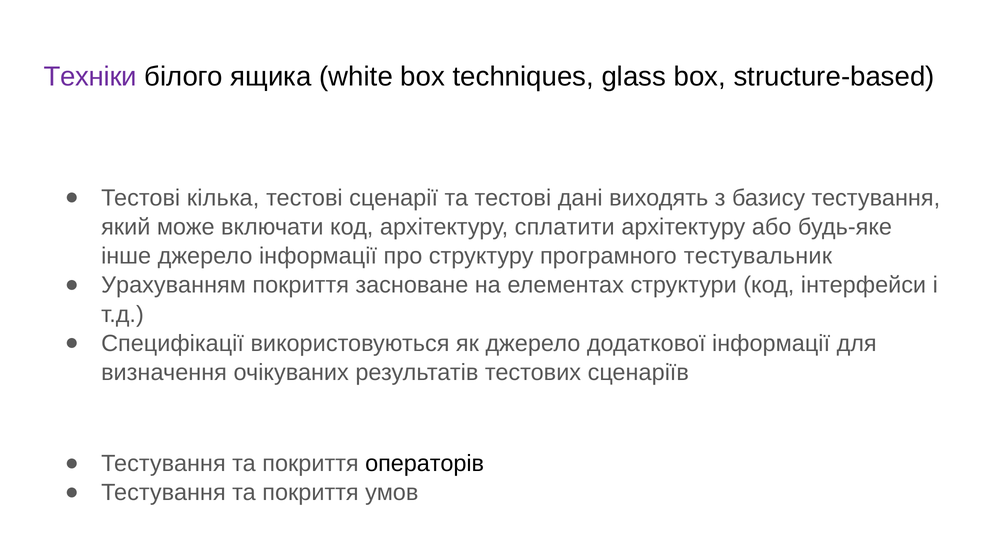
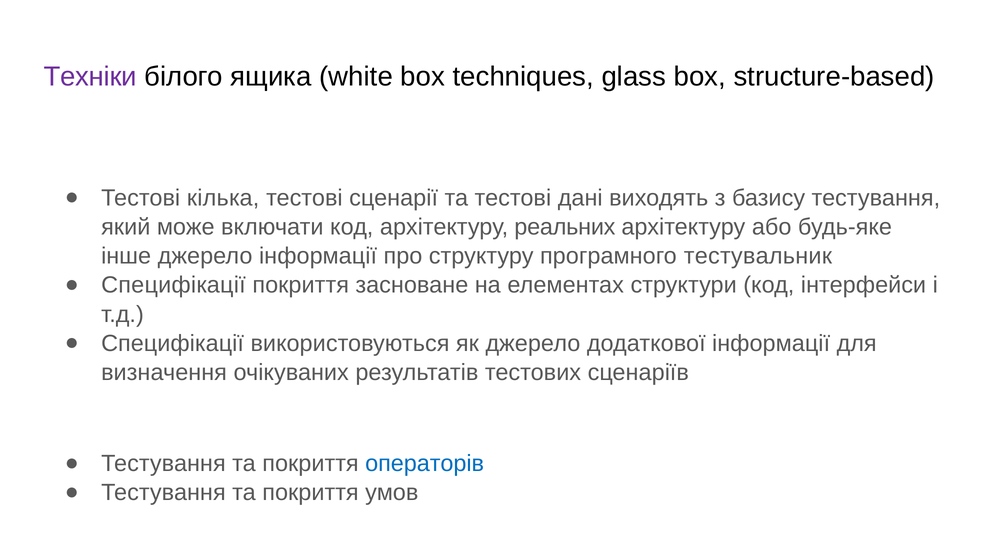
сплатити: сплатити -> реальних
Урахуванням at (174, 286): Урахуванням -> Специфікації
операторів colour: black -> blue
